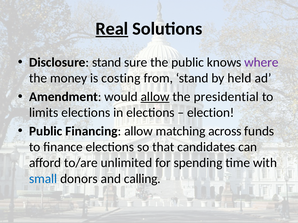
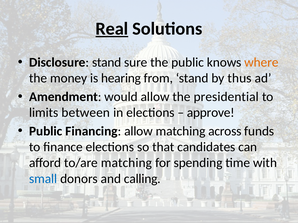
where colour: purple -> orange
costing: costing -> hearing
held: held -> thus
allow at (155, 97) underline: present -> none
limits elections: elections -> between
election: election -> approve
to/are unlimited: unlimited -> matching
